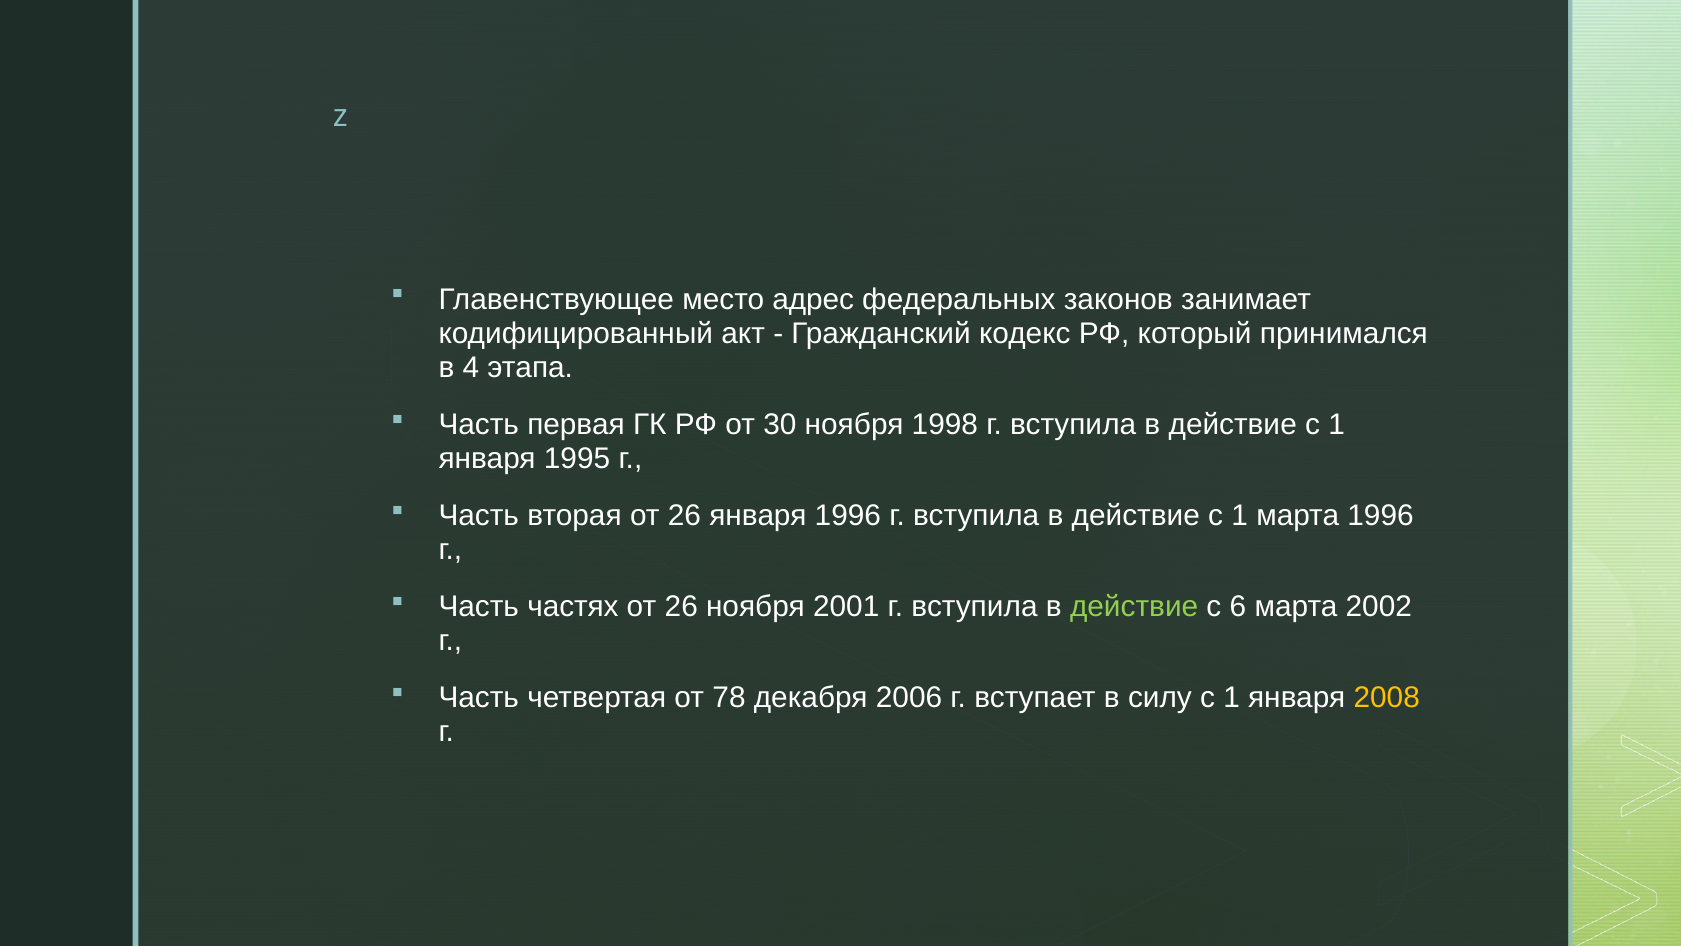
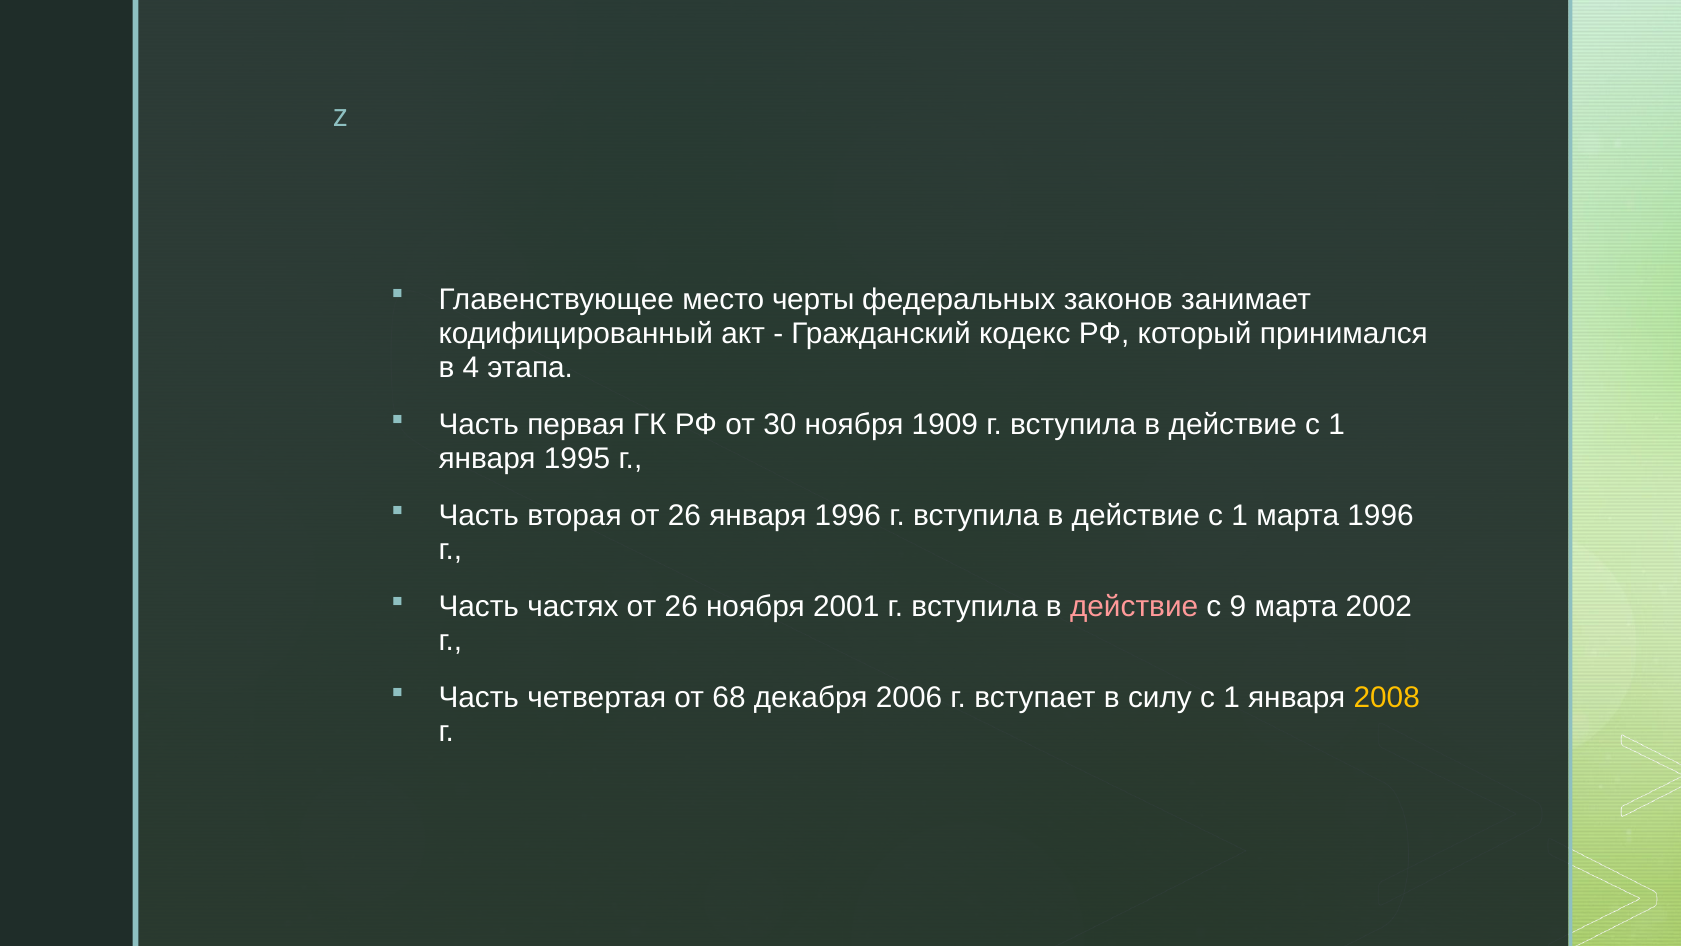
адрес: адрес -> черты
1998: 1998 -> 1909
действие at (1134, 606) colour: light green -> pink
6: 6 -> 9
78: 78 -> 68
